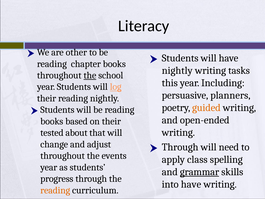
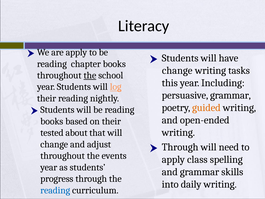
are other: other -> apply
nightly at (177, 70): nightly -> change
persuasive planners: planners -> grammar
grammar at (200, 172) underline: present -> none
into have: have -> daily
reading at (55, 190) colour: orange -> blue
